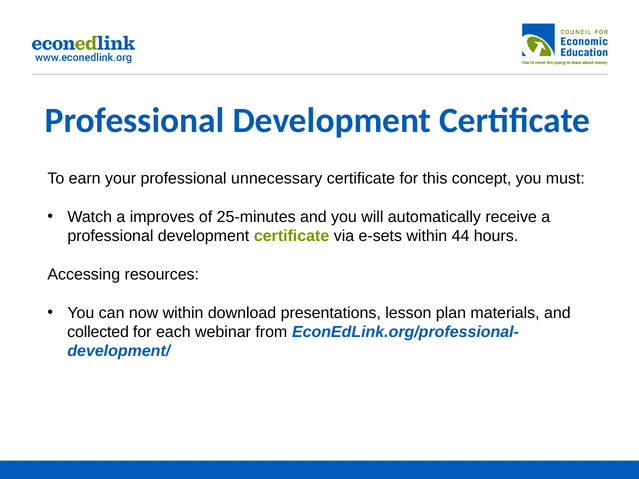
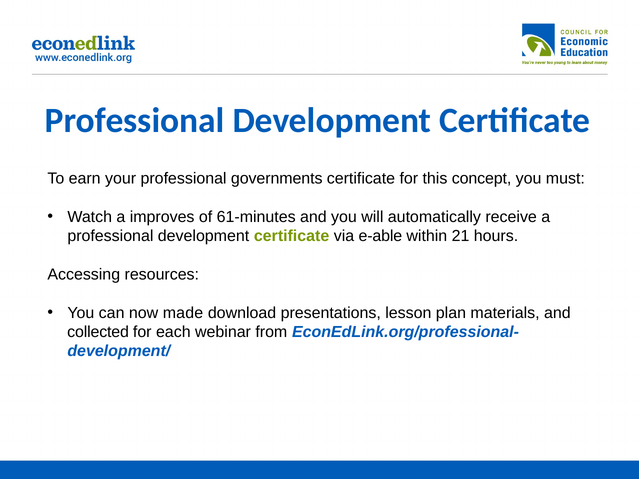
unnecessary: unnecessary -> governments
25-minutes: 25-minutes -> 61-minutes
e-sets: e-sets -> e-able
44: 44 -> 21
now within: within -> made
